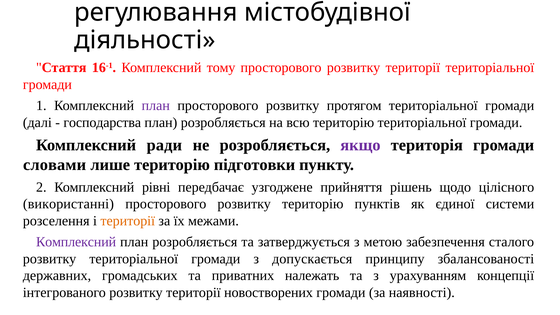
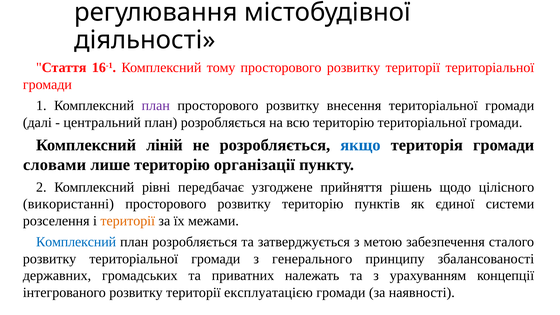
протягом: протягом -> внесення
господарства: господарства -> центральний
ради: ради -> ліній
якщо colour: purple -> blue
підготовки: підготовки -> організації
Комплексний at (76, 242) colour: purple -> blue
допускається: допускається -> генерального
новостворених: новостворених -> експлуатацією
